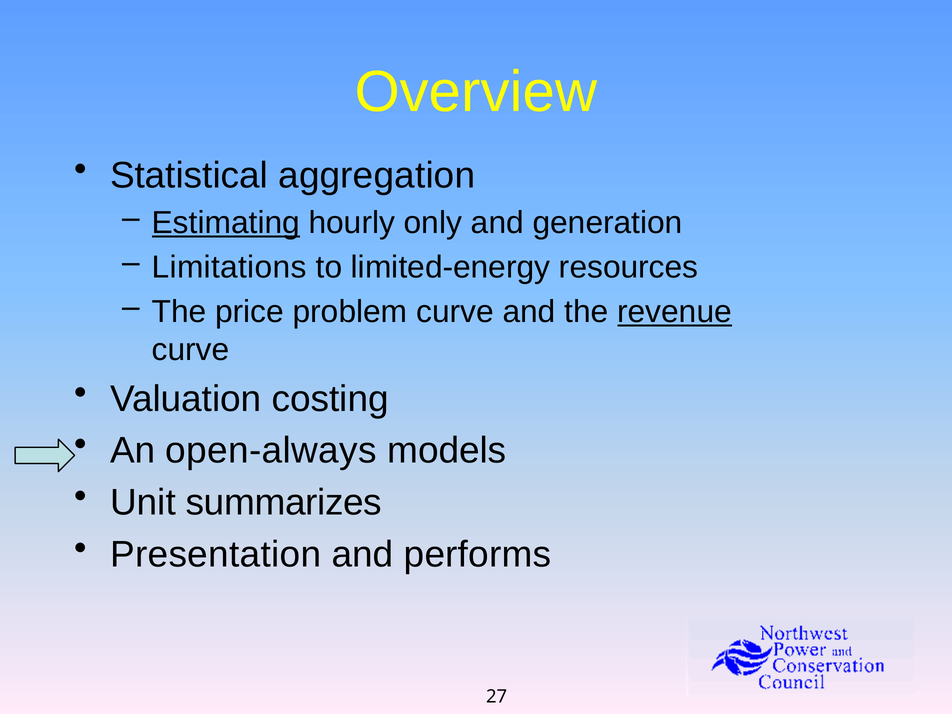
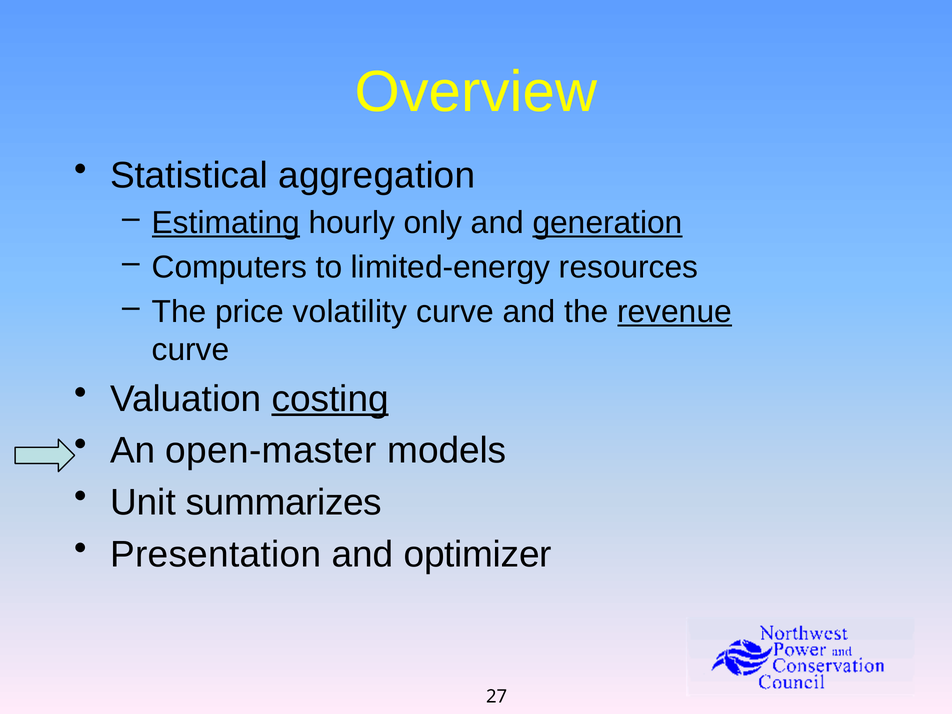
generation underline: none -> present
Limitations: Limitations -> Computers
problem: problem -> volatility
costing underline: none -> present
open-always: open-always -> open-master
performs: performs -> optimizer
